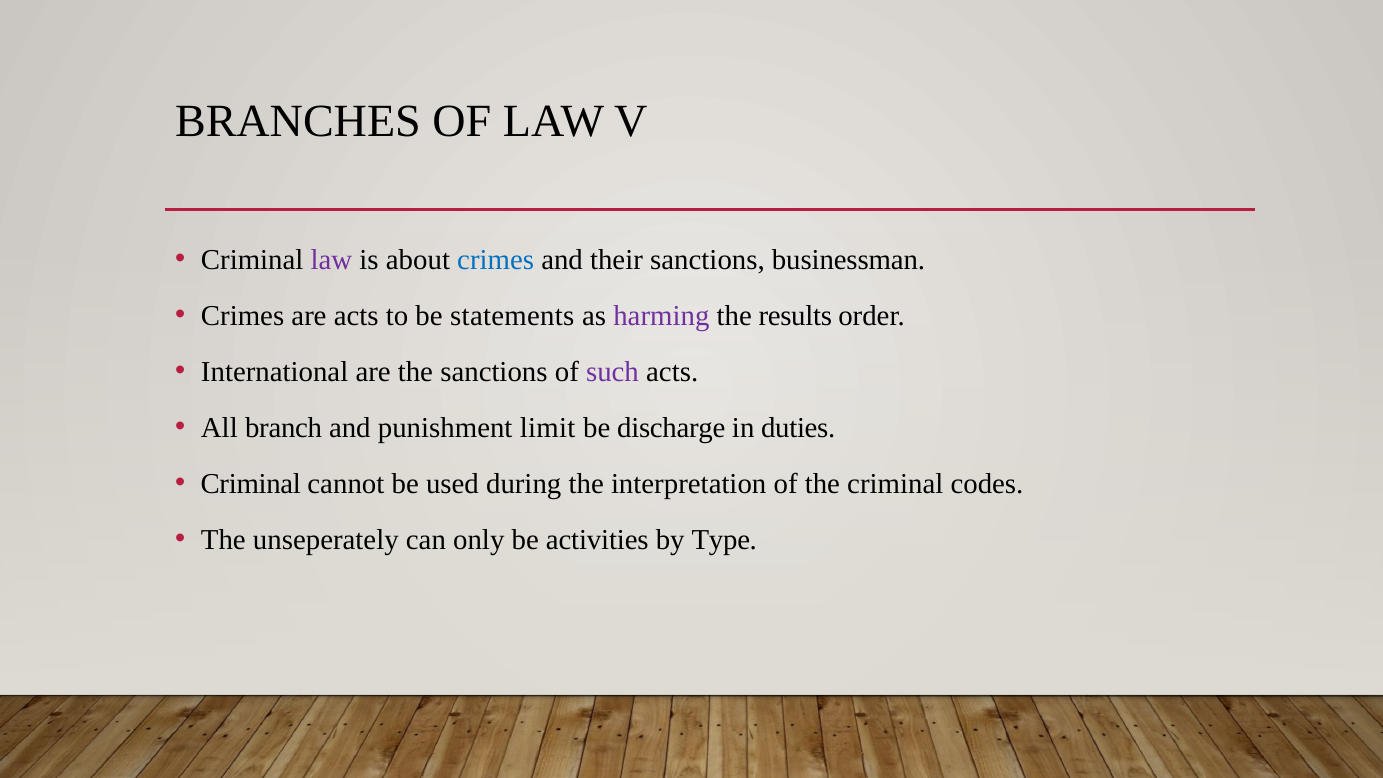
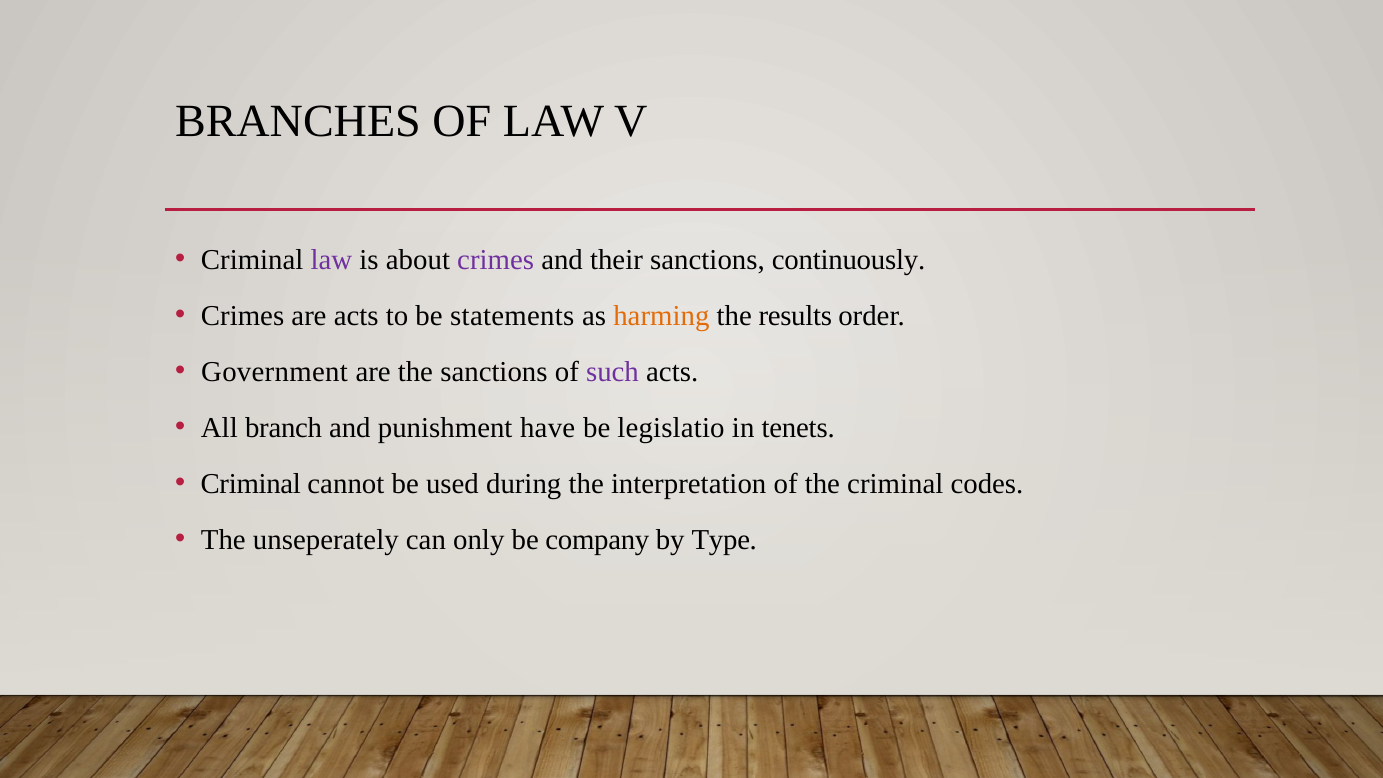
crimes at (496, 260) colour: blue -> purple
businessman: businessman -> continuously
harming colour: purple -> orange
International: International -> Government
limit: limit -> have
discharge: discharge -> legislatio
duties: duties -> tenets
activities: activities -> company
